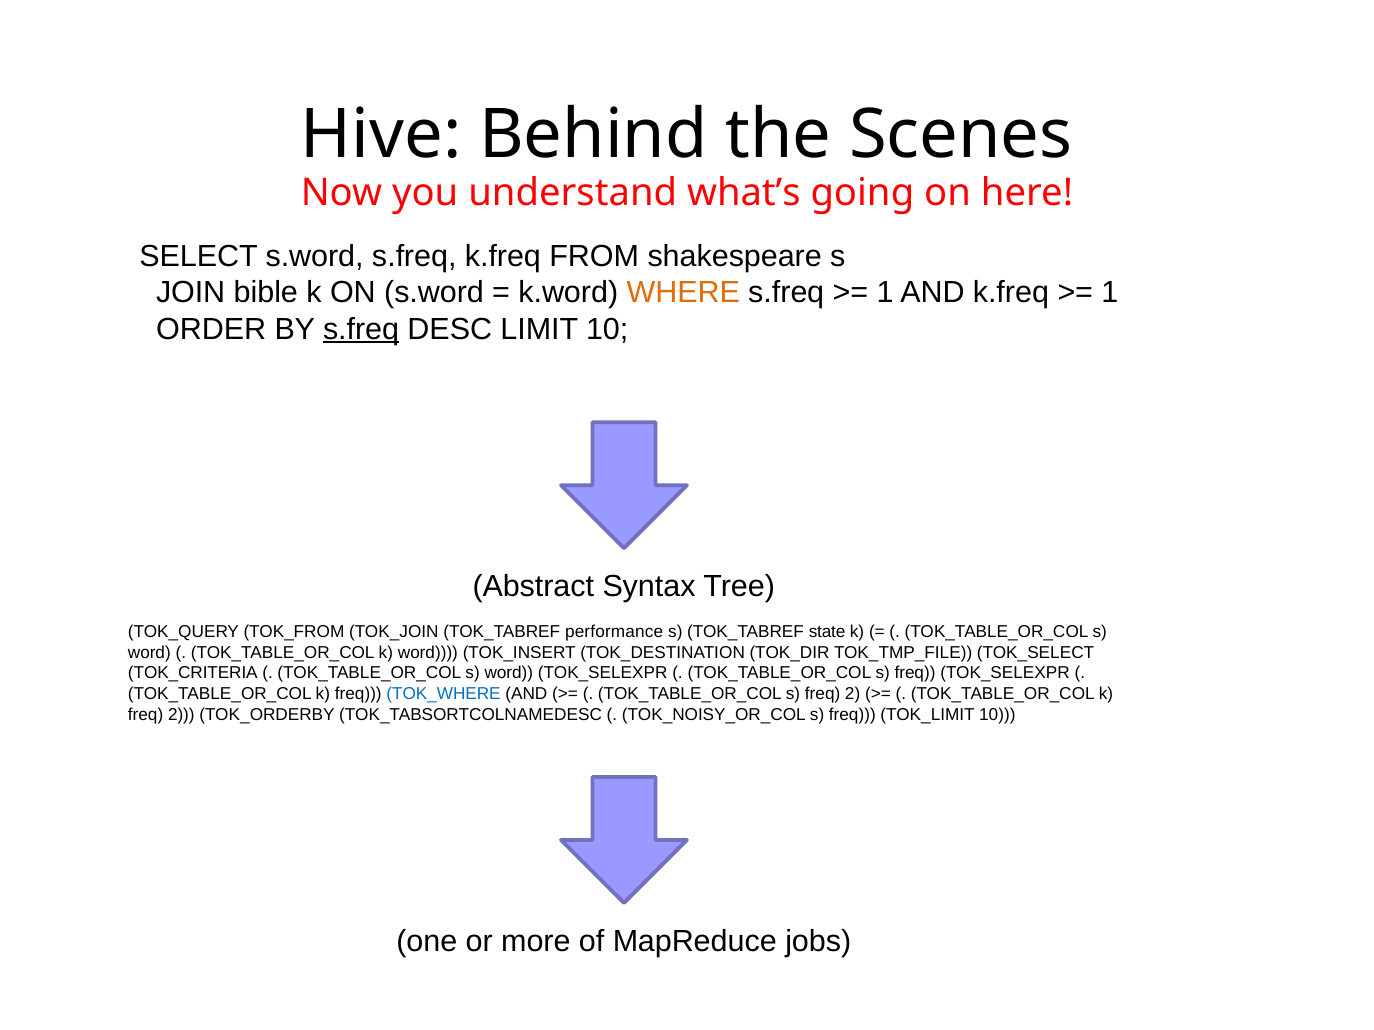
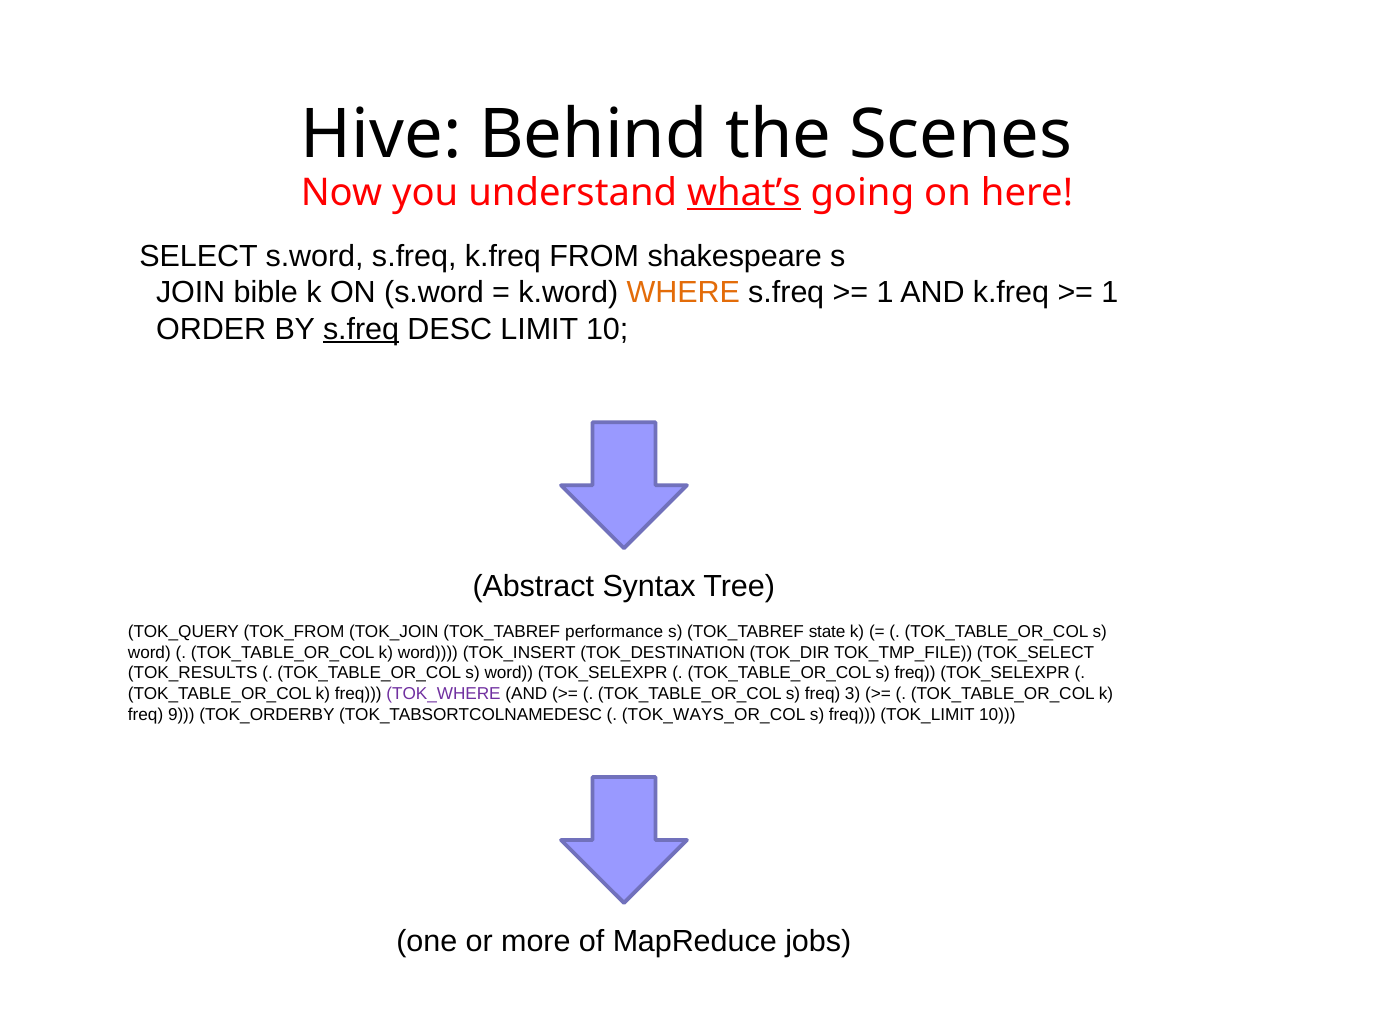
what’s underline: none -> present
TOK_CRITERIA: TOK_CRITERIA -> TOK_RESULTS
TOK_WHERE colour: blue -> purple
s freq 2: 2 -> 3
2 at (181, 715): 2 -> 9
TOK_NOISY_OR_COL: TOK_NOISY_OR_COL -> TOK_WAYS_OR_COL
